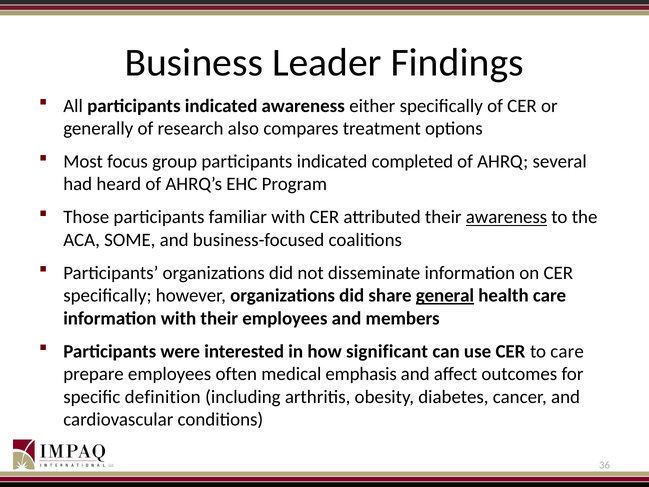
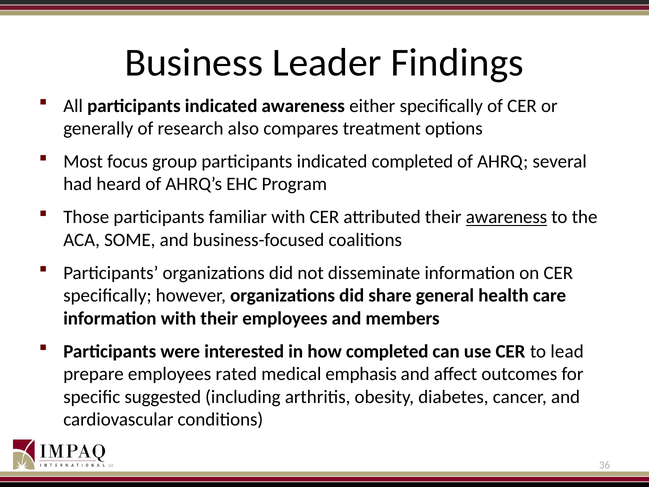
general underline: present -> none
how significant: significant -> completed
to care: care -> lead
often: often -> rated
definition: definition -> suggested
